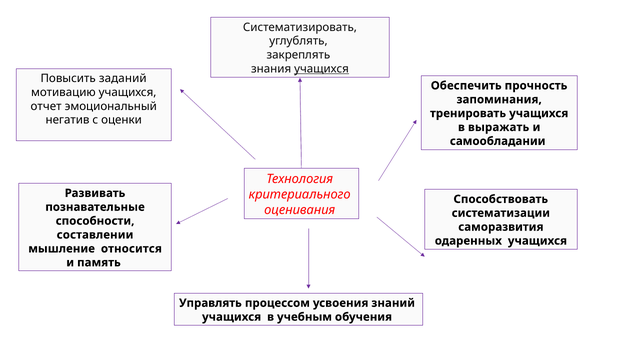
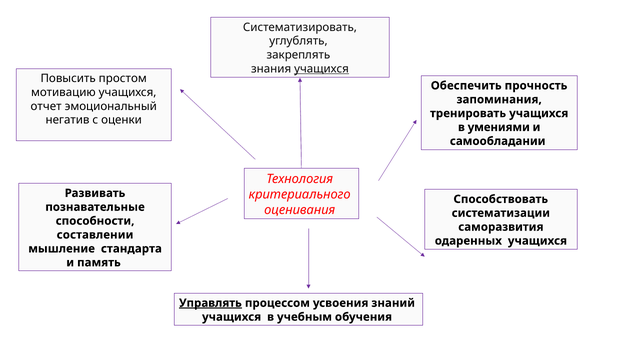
заданий: заданий -> простом
выражать: выражать -> умениями
относится: относится -> стандарта
Управлять underline: none -> present
